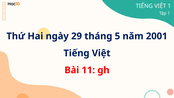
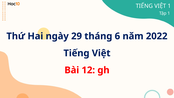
5: 5 -> 6
2001: 2001 -> 2022
11: 11 -> 12
